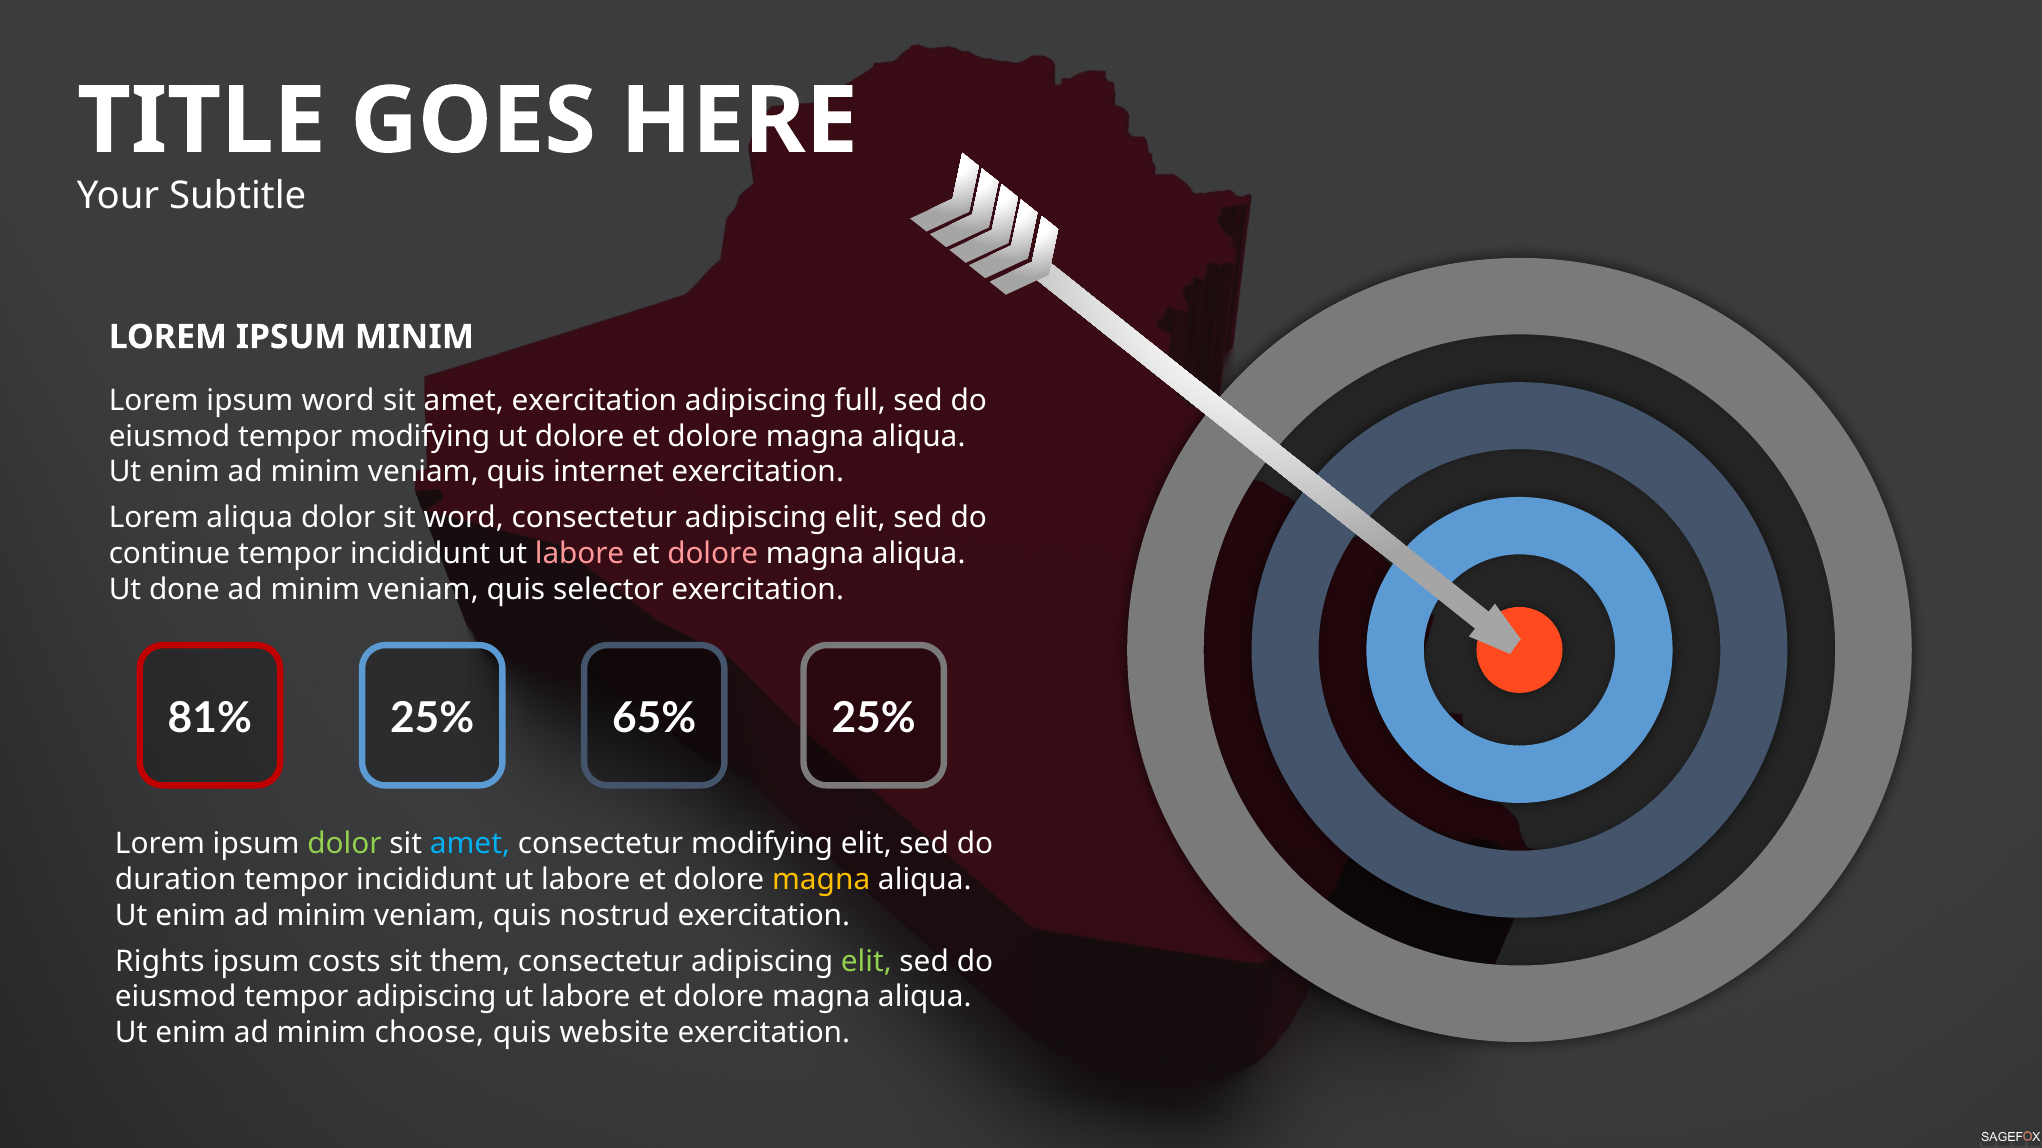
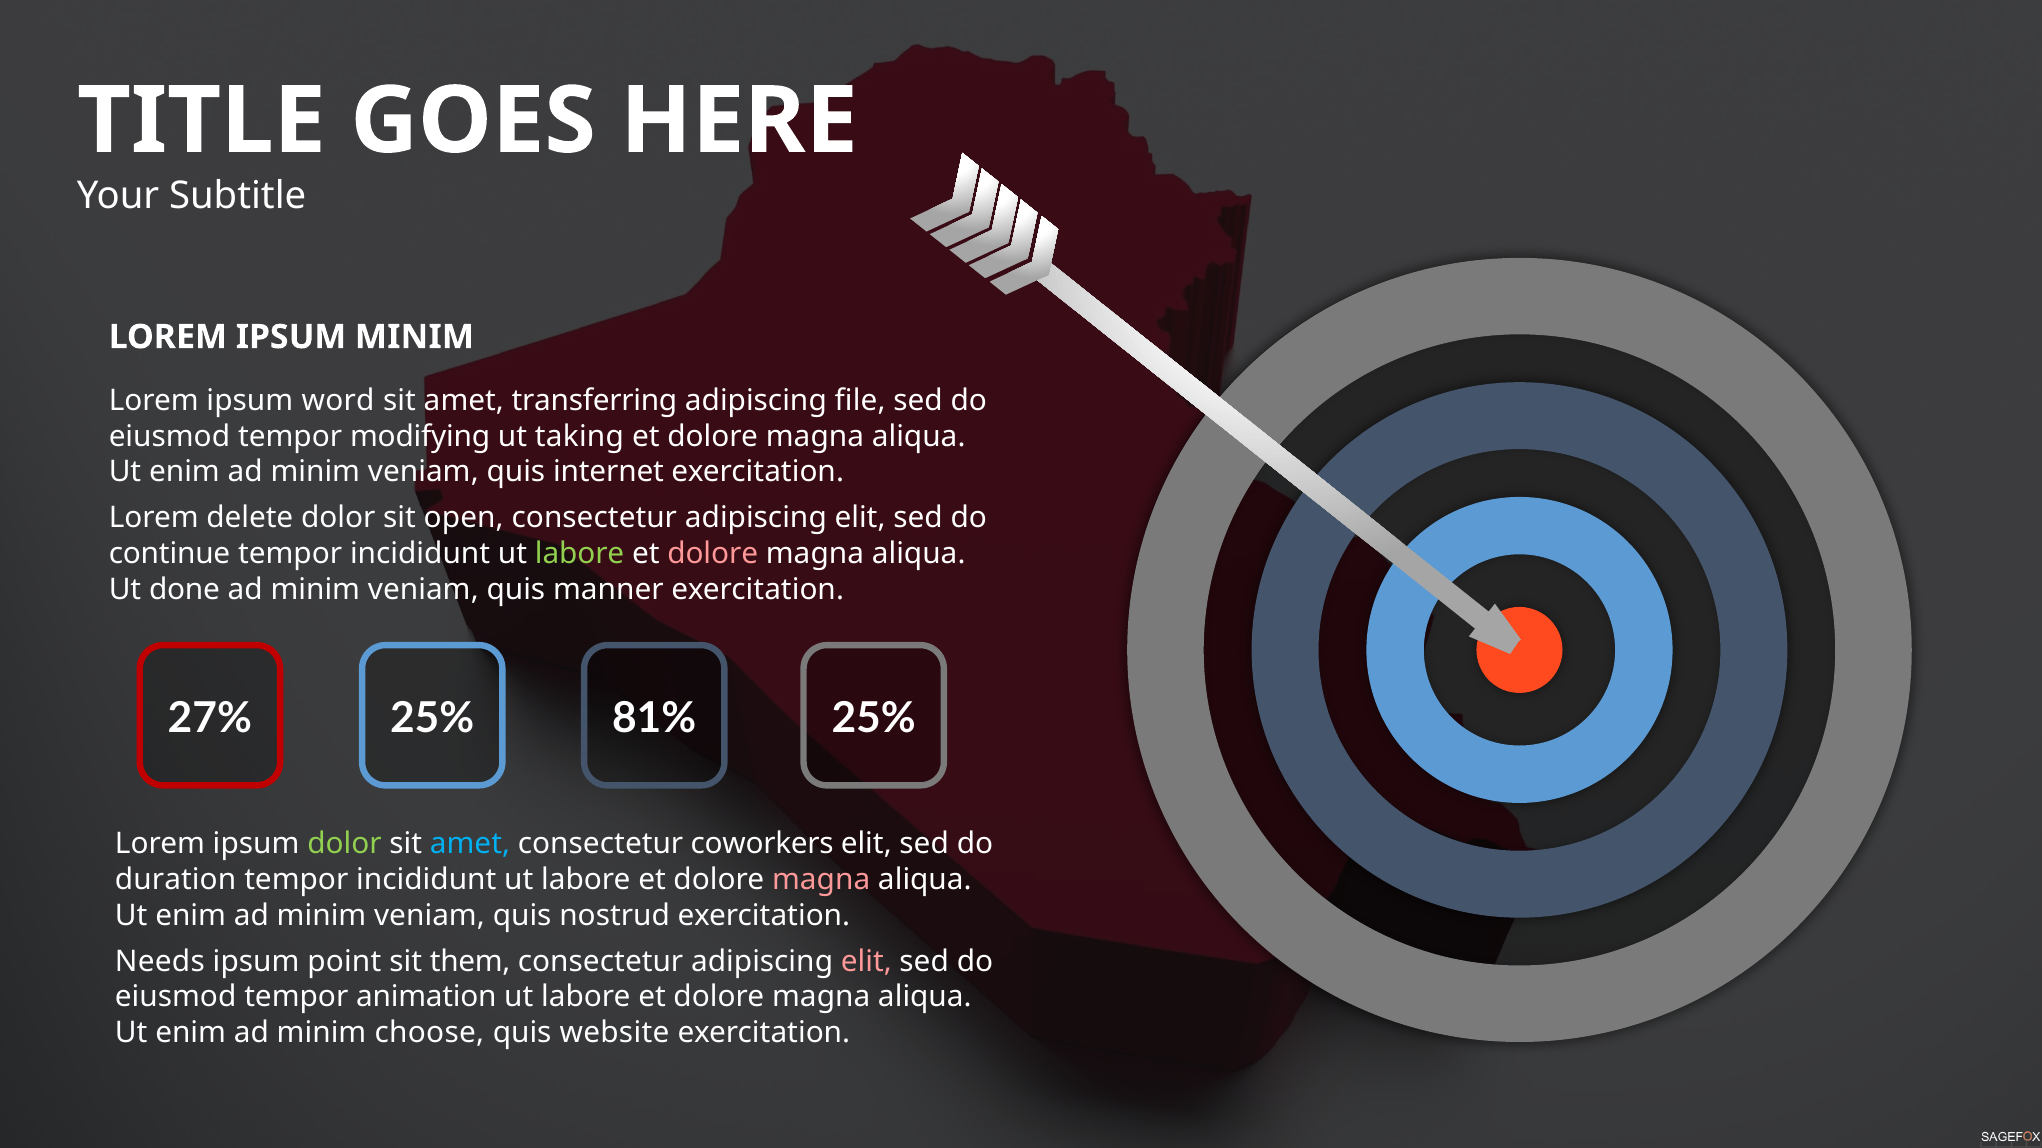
amet exercitation: exercitation -> transferring
full: full -> file
ut dolore: dolore -> taking
Lorem aliqua: aliqua -> delete
sit word: word -> open
labore at (580, 554) colour: pink -> light green
selector: selector -> manner
81%: 81% -> 27%
65%: 65% -> 81%
consectetur modifying: modifying -> coworkers
magna at (821, 880) colour: yellow -> pink
Rights: Rights -> Needs
costs: costs -> point
elit at (866, 962) colour: light green -> pink
tempor adipiscing: adipiscing -> animation
